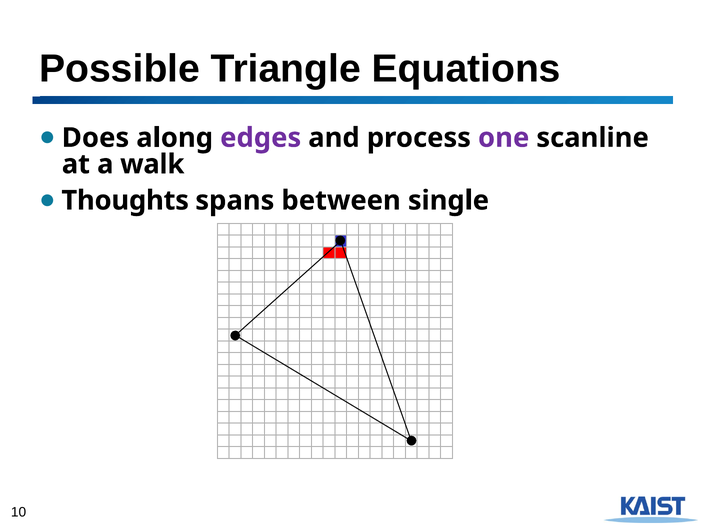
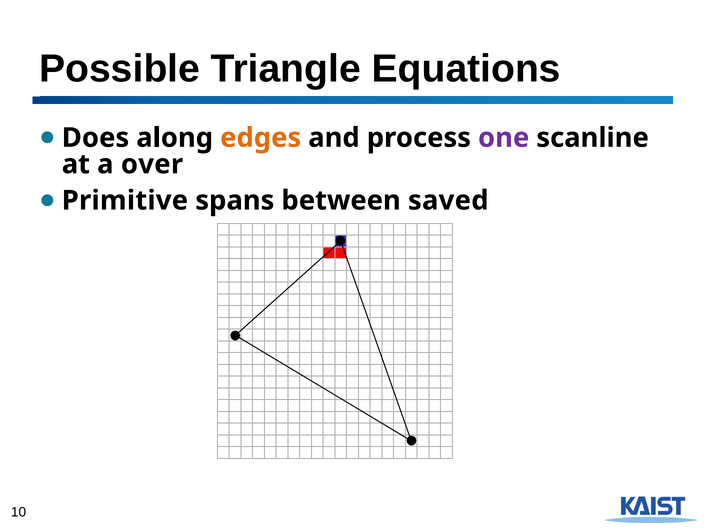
edges colour: purple -> orange
walk: walk -> over
Thoughts: Thoughts -> Primitive
single: single -> saved
